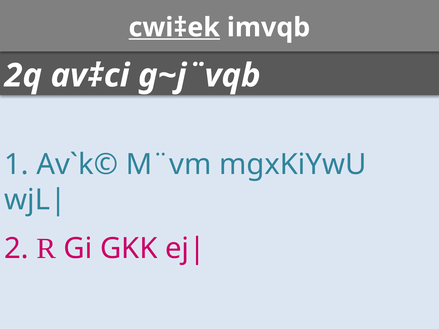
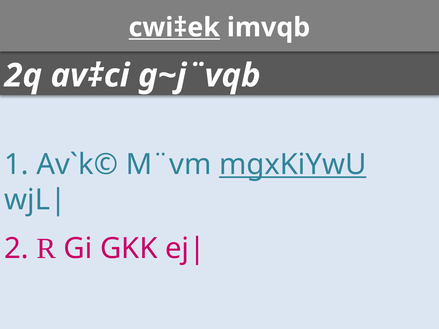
mgxKiYwU underline: none -> present
